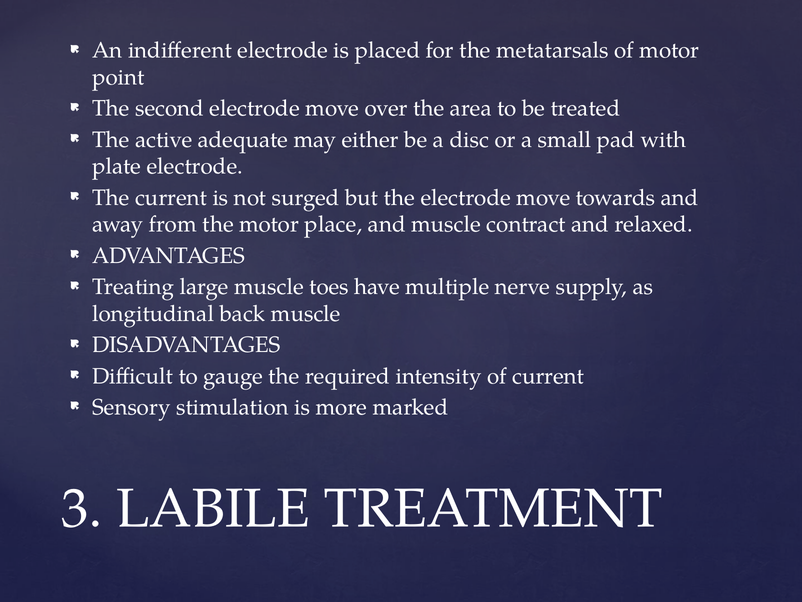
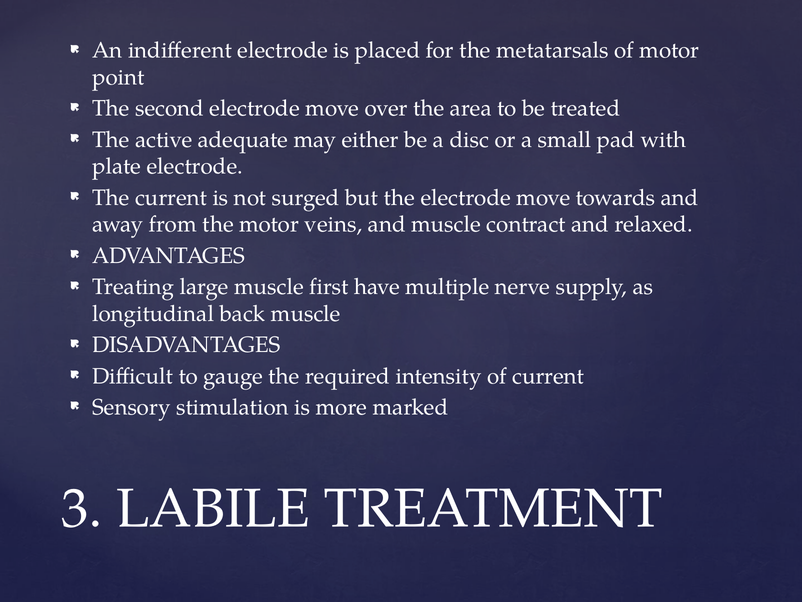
place: place -> veins
toes: toes -> first
